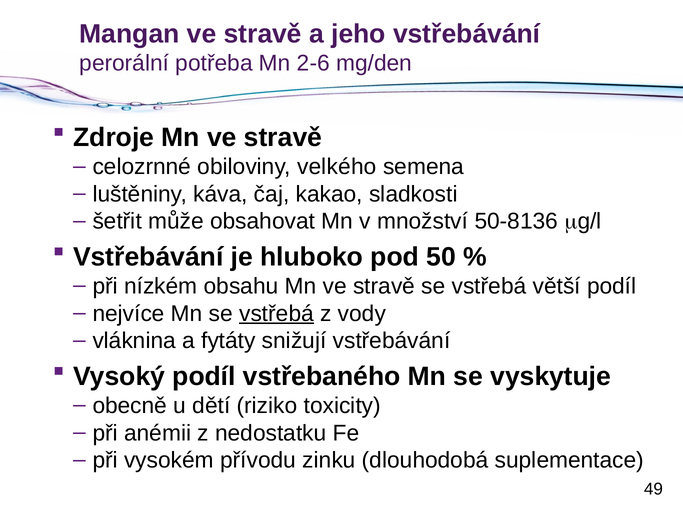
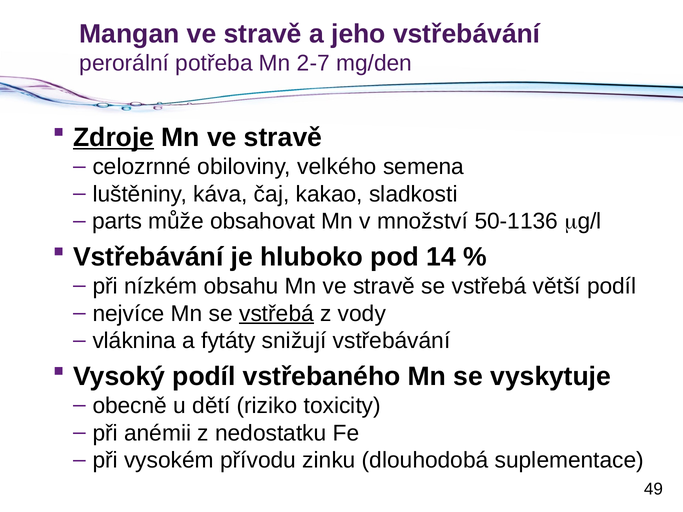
2-6: 2-6 -> 2-7
Zdroje underline: none -> present
šetřit: šetřit -> parts
50-8136: 50-8136 -> 50-1136
50: 50 -> 14
